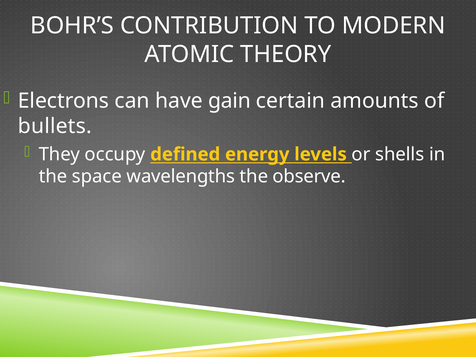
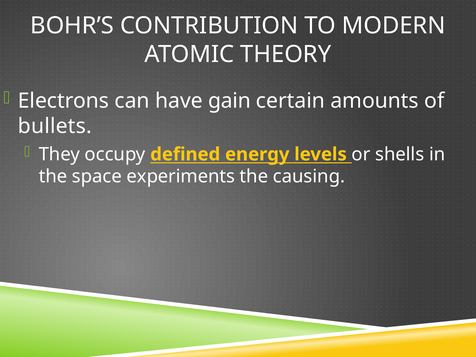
wavelengths: wavelengths -> experiments
observe: observe -> causing
